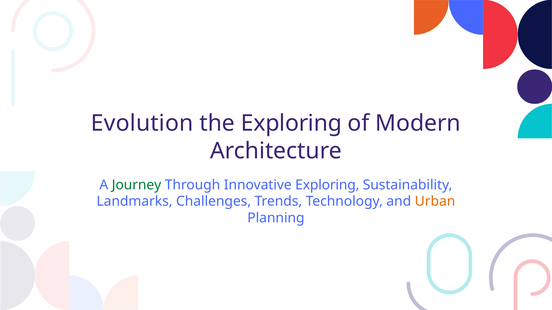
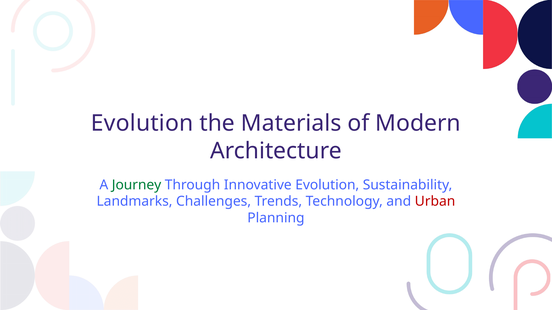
the Exploring: Exploring -> Materials
Innovative Exploring: Exploring -> Evolution
Urban colour: orange -> red
